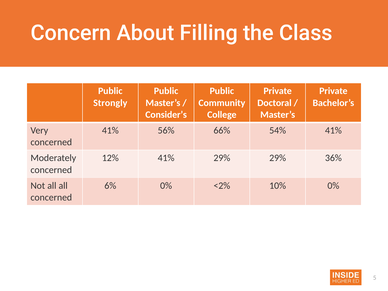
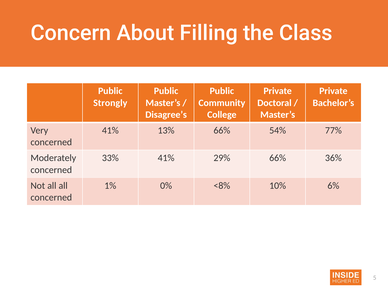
Consider’s: Consider’s -> Disagree’s
56%: 56% -> 13%
54% 41%: 41% -> 77%
12%: 12% -> 33%
29% 29%: 29% -> 66%
6%: 6% -> 1%
<2%: <2% -> <8%
10% 0%: 0% -> 6%
